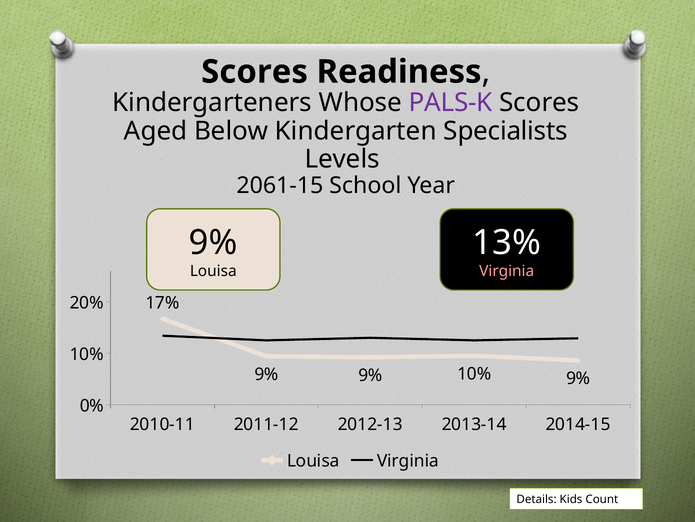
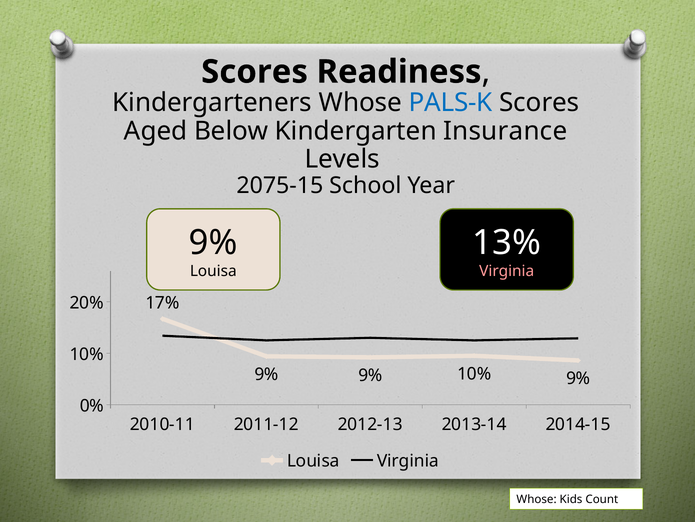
PALS-K colour: purple -> blue
Specialists: Specialists -> Insurance
2061-15: 2061-15 -> 2075-15
Details at (537, 499): Details -> Whose
